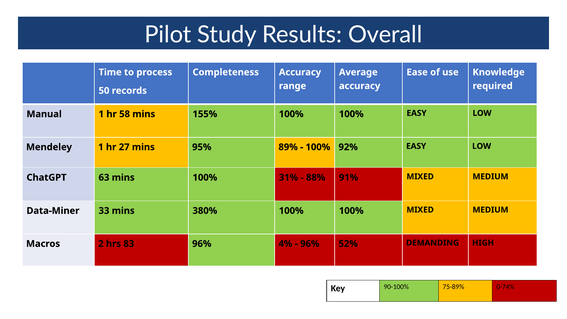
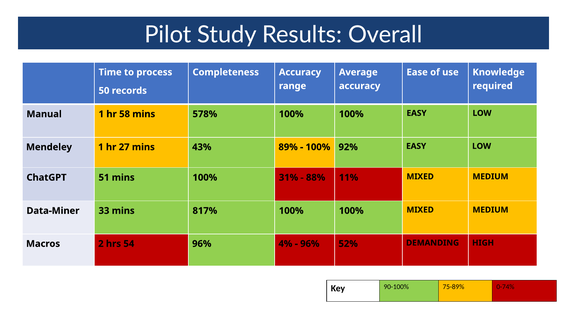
155%: 155% -> 578%
95%: 95% -> 43%
63: 63 -> 51
91%: 91% -> 11%
380%: 380% -> 817%
83: 83 -> 54
